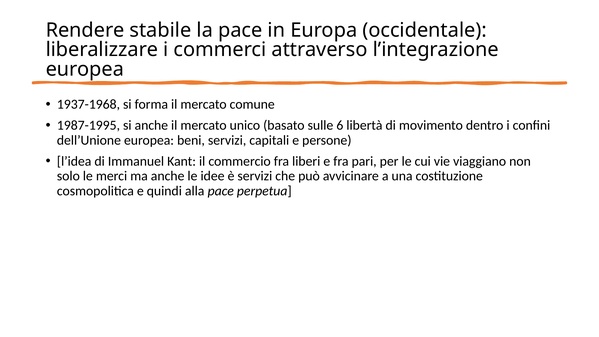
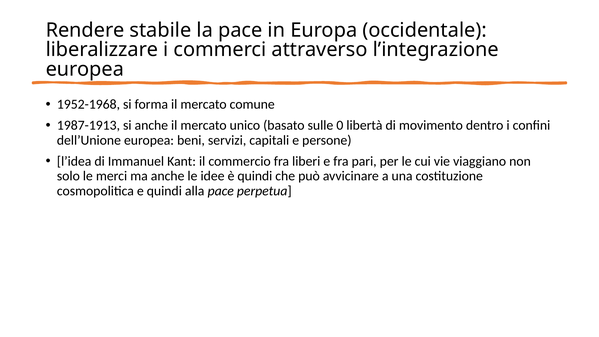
1937-1968: 1937-1968 -> 1952-1968
1987-1995: 1987-1995 -> 1987-1913
6: 6 -> 0
è servizi: servizi -> quindi
